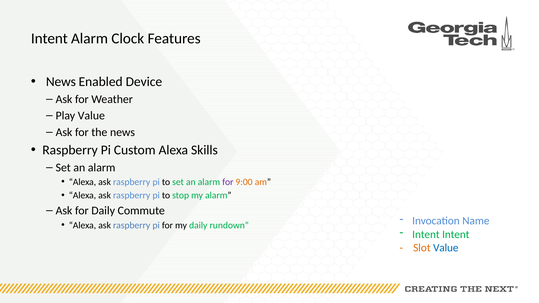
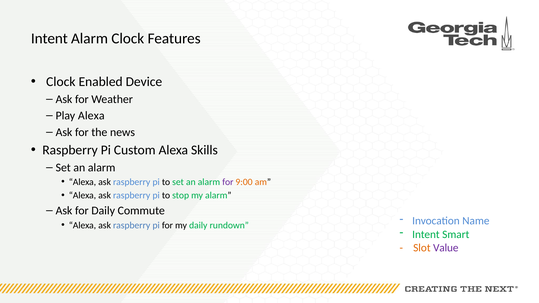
News at (61, 82): News -> Clock
Play Value: Value -> Alexa
Intent Intent: Intent -> Smart
Value at (446, 248) colour: blue -> purple
